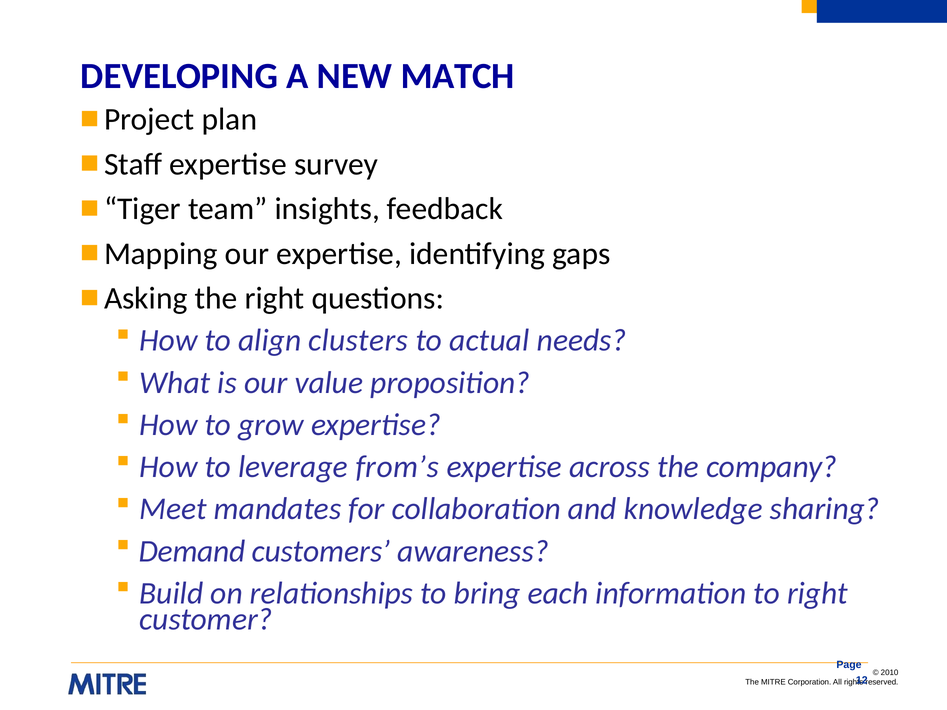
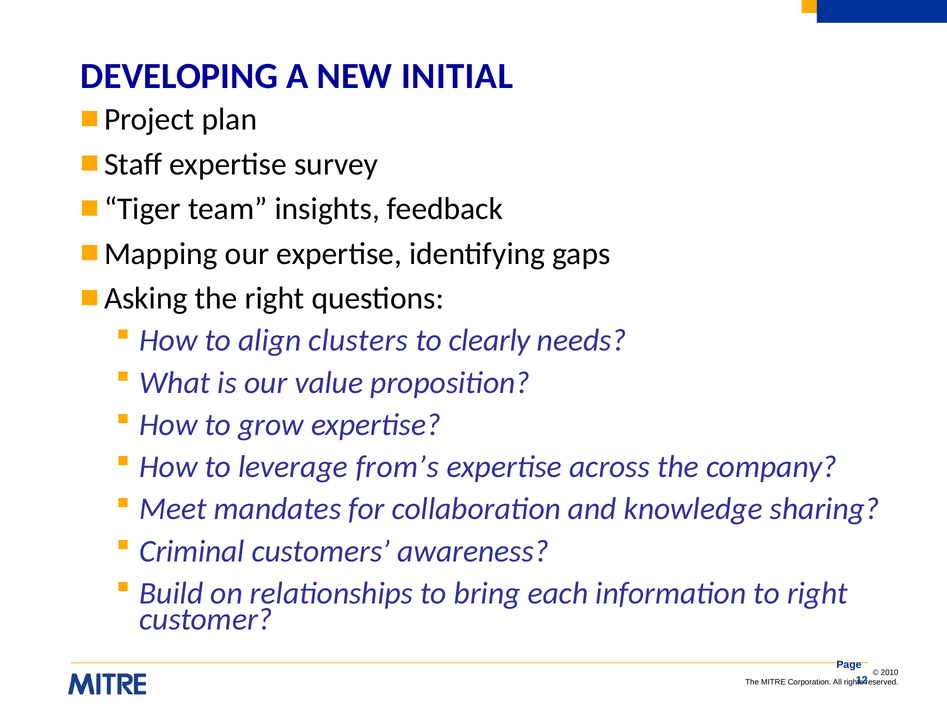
MATCH: MATCH -> INITIAL
actual: actual -> clearly
Demand: Demand -> Criminal
